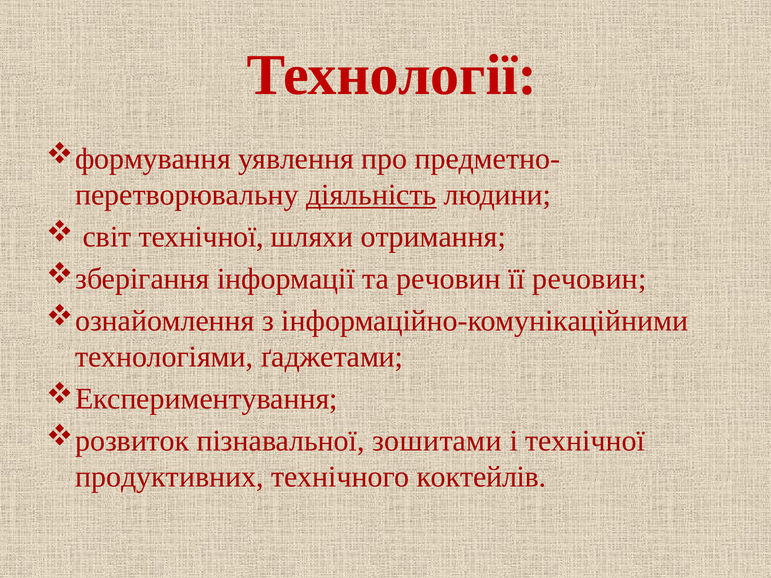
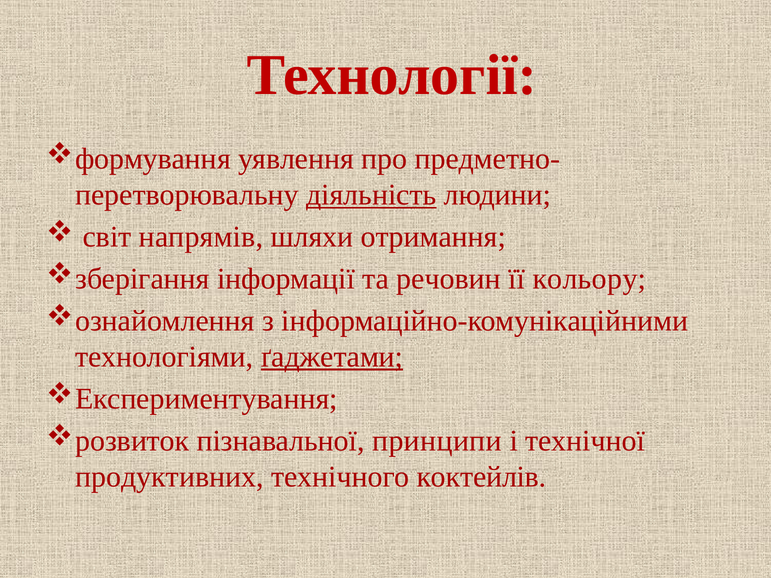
світ технічної: технічної -> напрямів
її речовин: речовин -> кольору
ґаджетами underline: none -> present
зошитами: зошитами -> принципи
